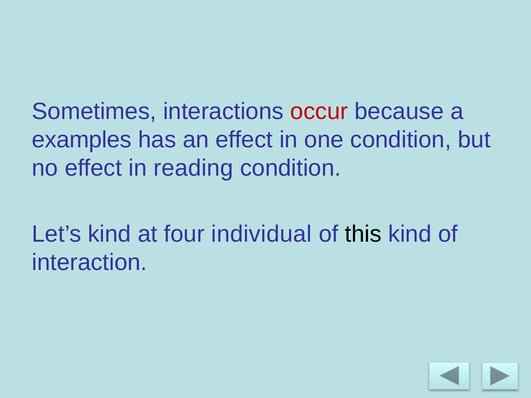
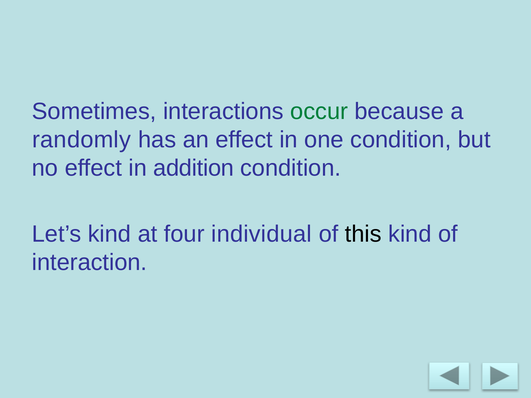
occur colour: red -> green
examples: examples -> randomly
reading: reading -> addition
